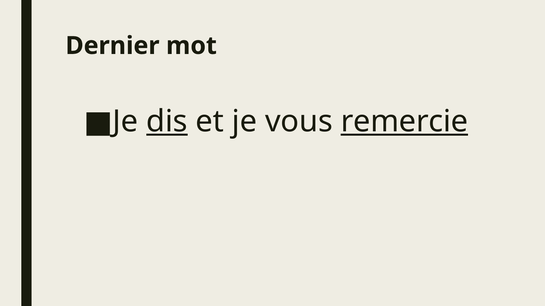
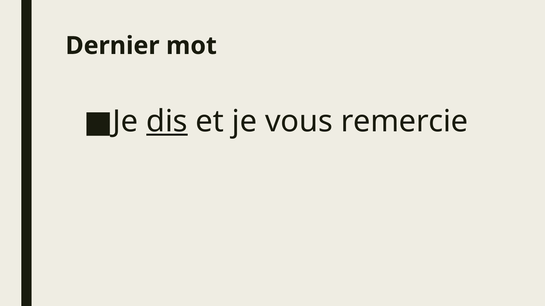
remercie underline: present -> none
